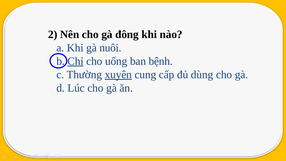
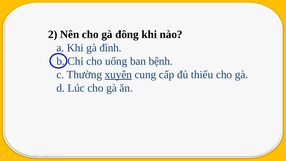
nuôi: nuôi -> đình
Chỉ underline: present -> none
dùng: dùng -> thiếu
